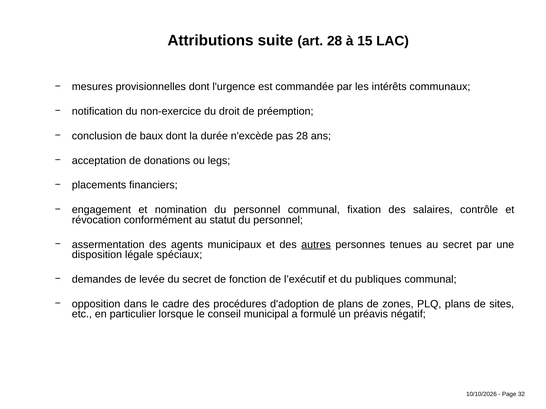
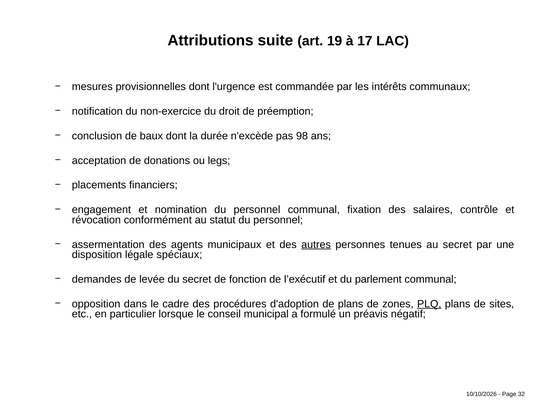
art 28: 28 -> 19
15: 15 -> 17
pas 28: 28 -> 98
publiques: publiques -> parlement
PLQ underline: none -> present
